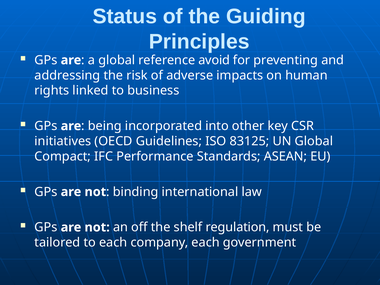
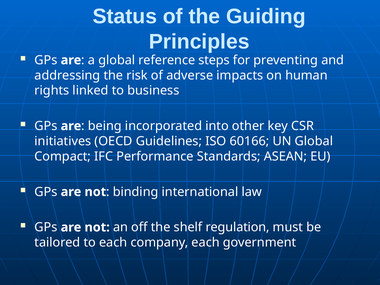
avoid: avoid -> steps
83125: 83125 -> 60166
